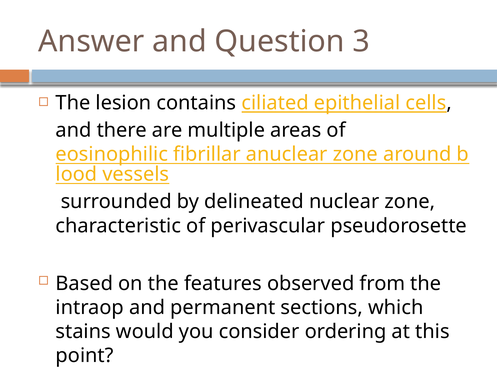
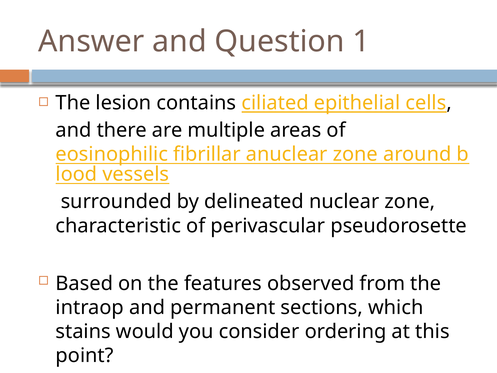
3: 3 -> 1
